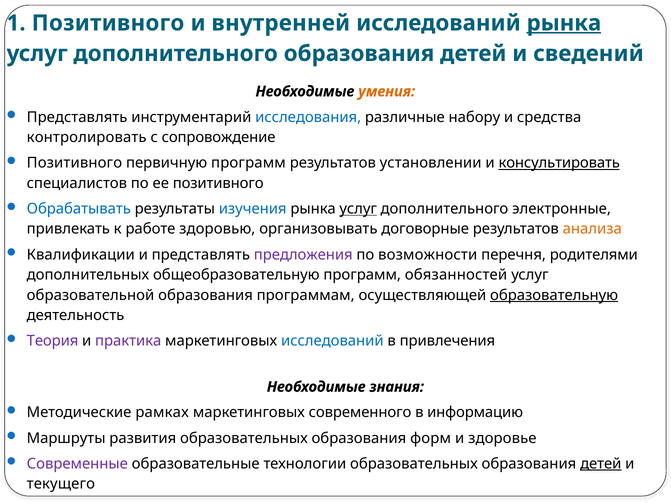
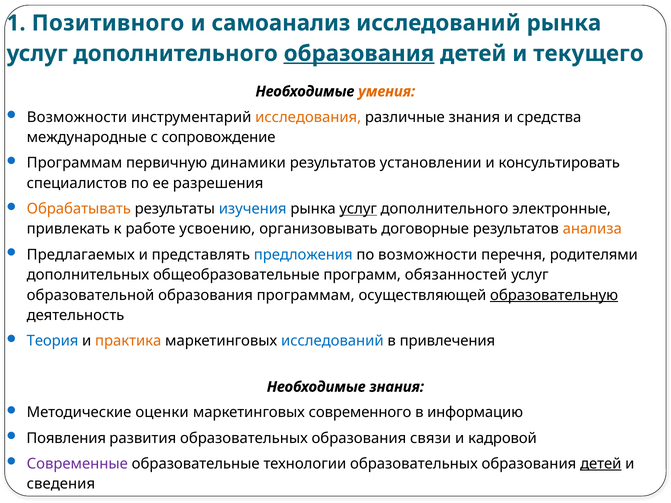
внутренней: внутренней -> самоанализ
рынка at (564, 23) underline: present -> none
образования at (359, 54) underline: none -> present
сведений: сведений -> текущего
Представлять at (77, 117): Представлять -> Возможности
исследования colour: blue -> orange
различные набору: набору -> знания
контролировать: контролировать -> международные
Позитивного at (74, 163): Позитивного -> Программам
первичную программ: программ -> динамики
консультировать underline: present -> none
ее позитивного: позитивного -> разрешения
Обрабатывать colour: blue -> orange
здоровью: здоровью -> усвоению
Квалификации: Квалификации -> Предлагаемых
предложения colour: purple -> blue
общеобразовательную: общеобразовательную -> общеобразовательные
Теория colour: purple -> blue
практика colour: purple -> orange
рамках: рамках -> оценки
Маршруты: Маршруты -> Появления
форм: форм -> связи
здоровье: здоровье -> кадровой
текущего: текущего -> сведения
